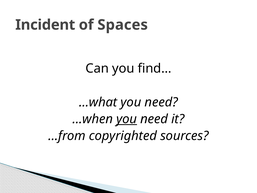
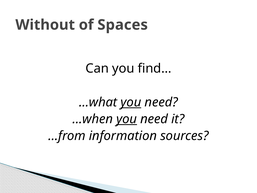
Incident: Incident -> Without
you at (131, 102) underline: none -> present
copyrighted: copyrighted -> information
